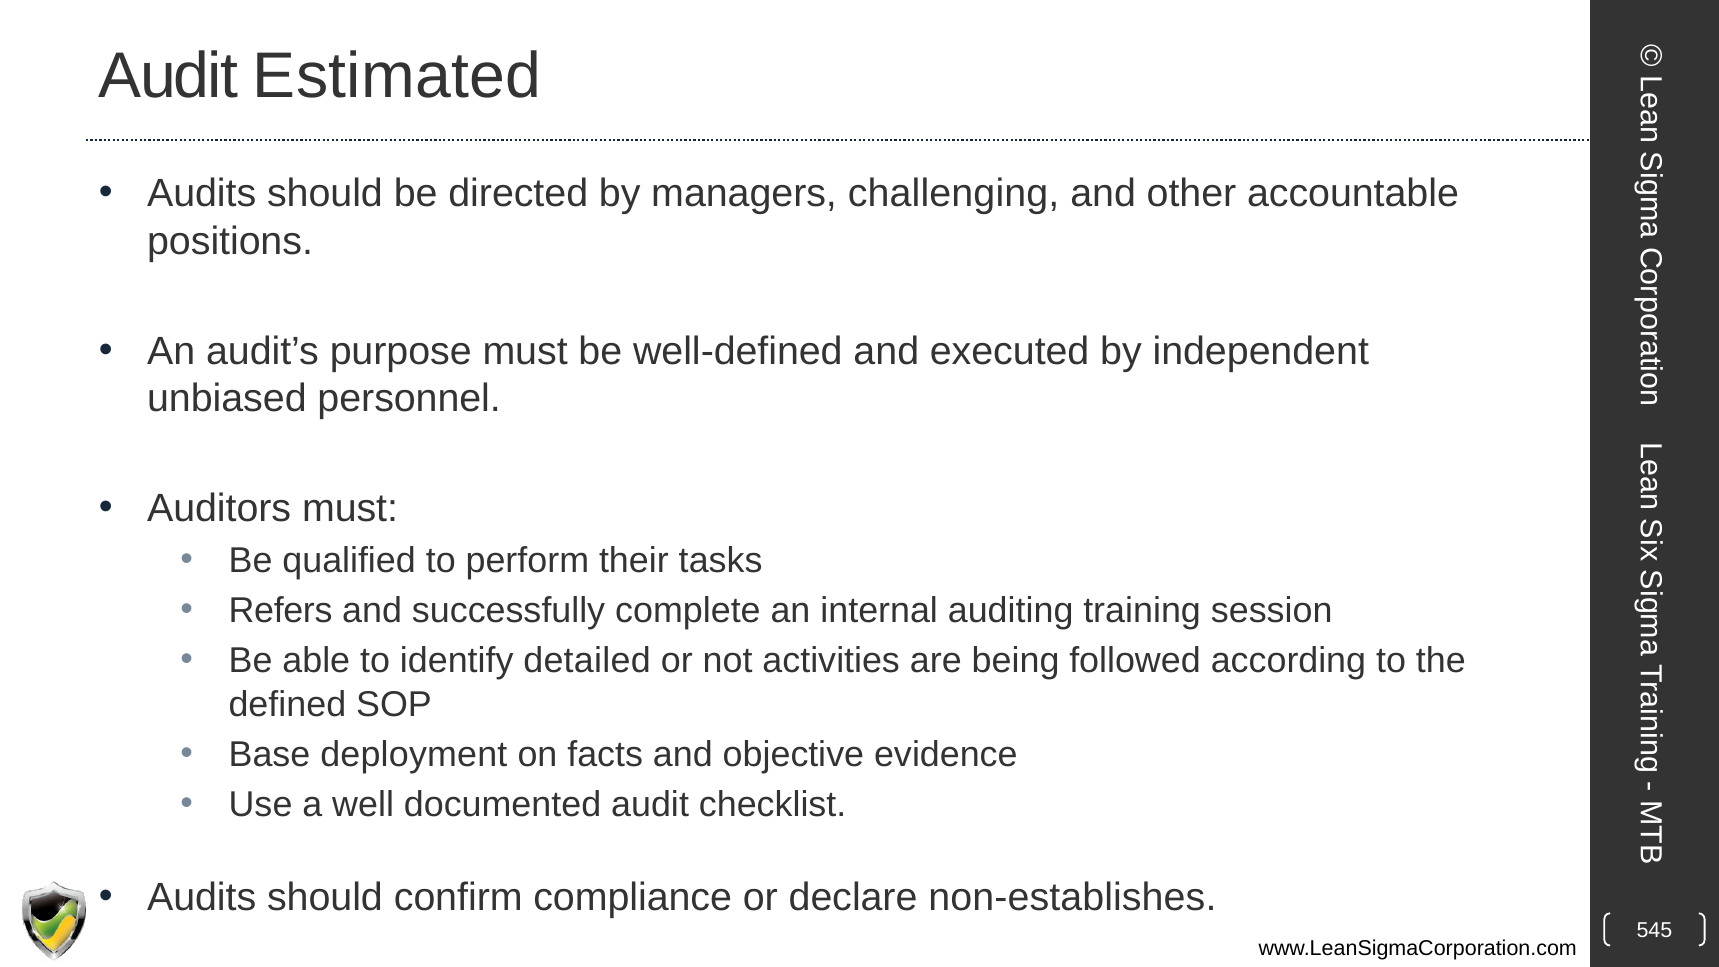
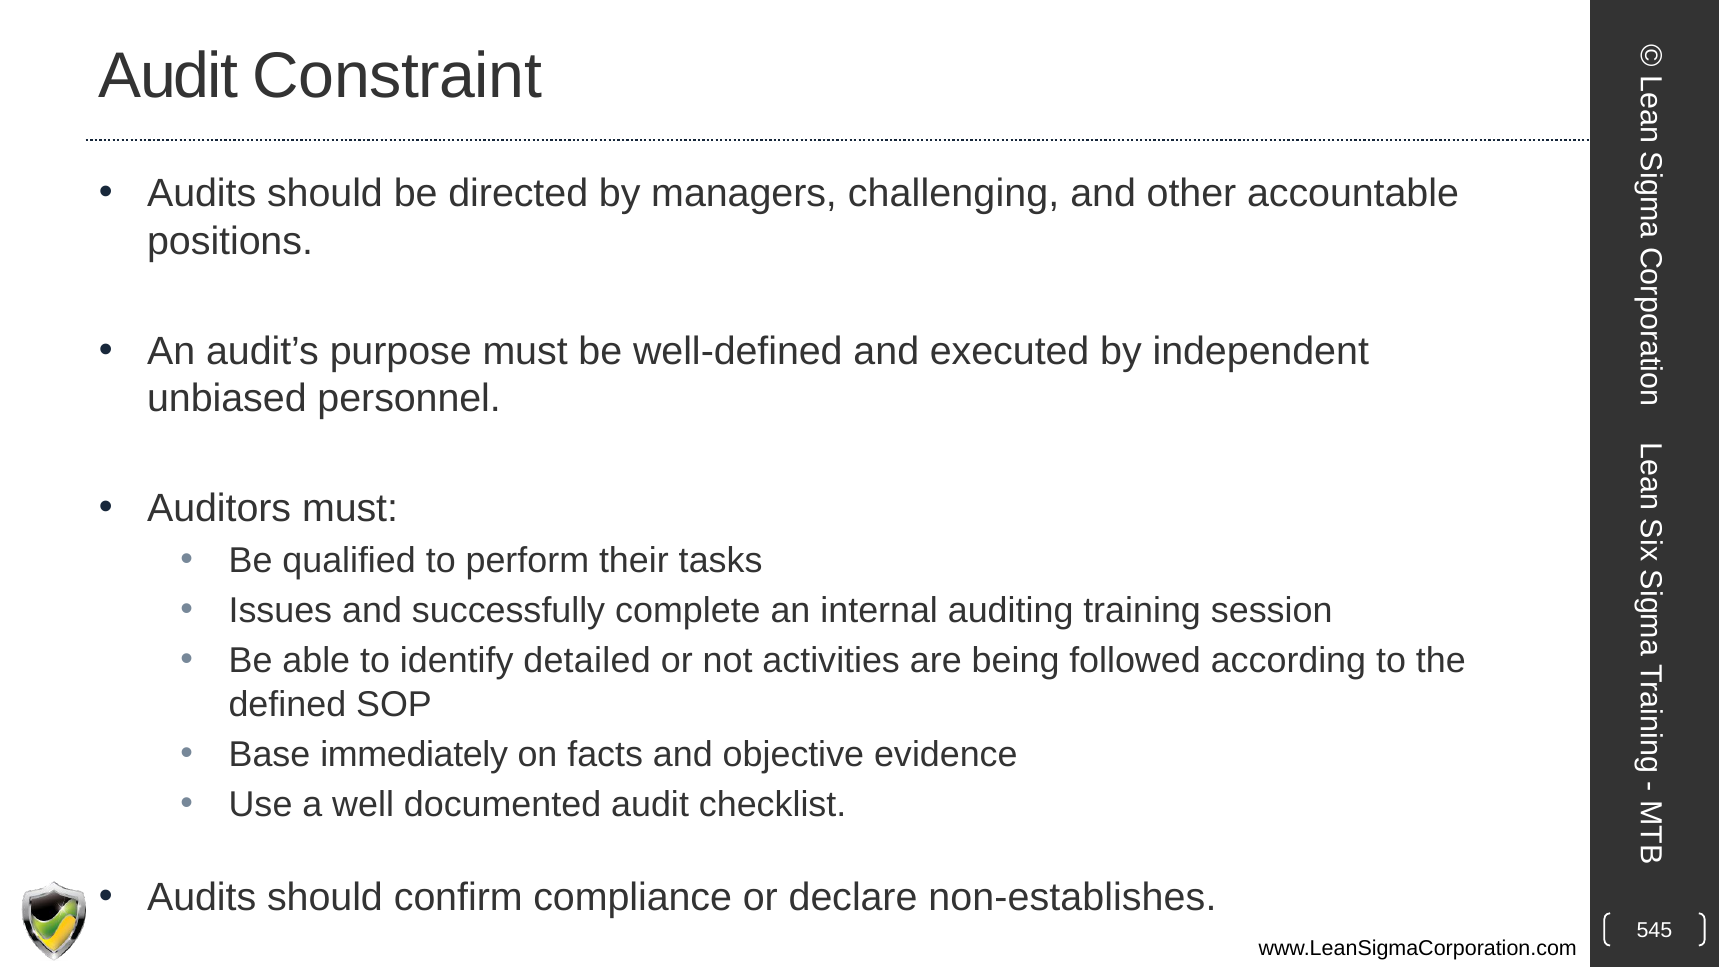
Estimated: Estimated -> Constraint
Refers: Refers -> Issues
deployment: deployment -> immediately
